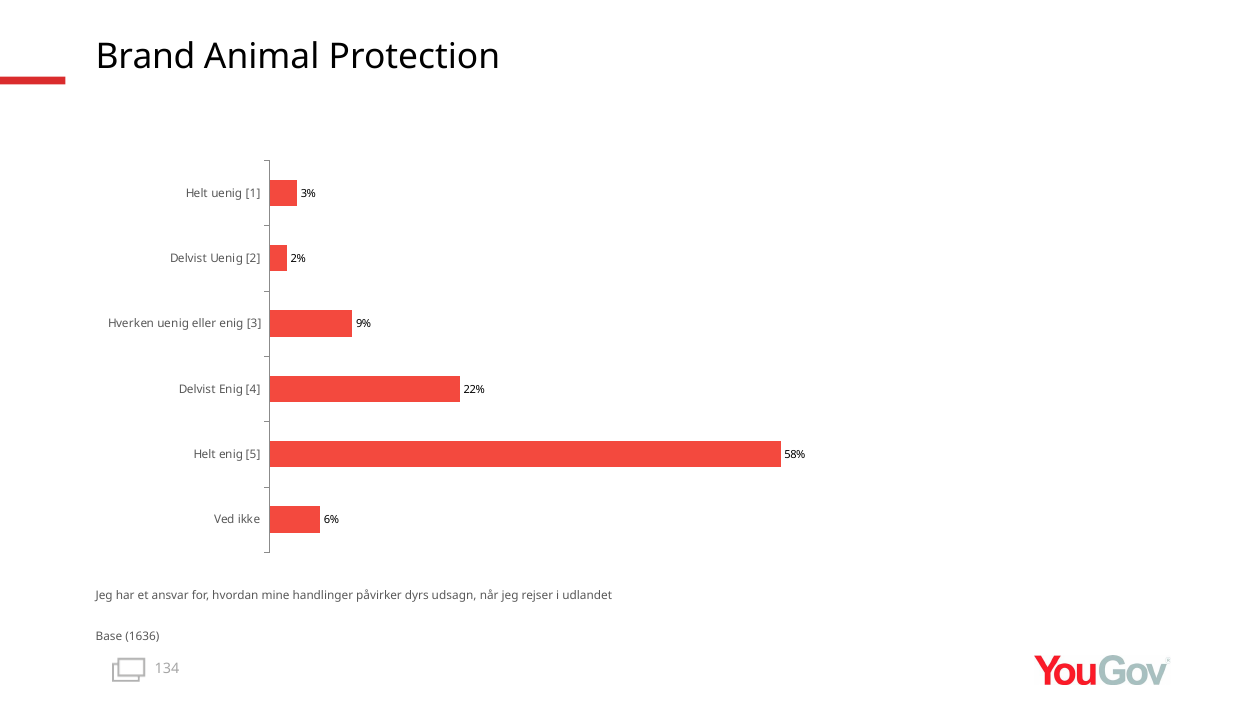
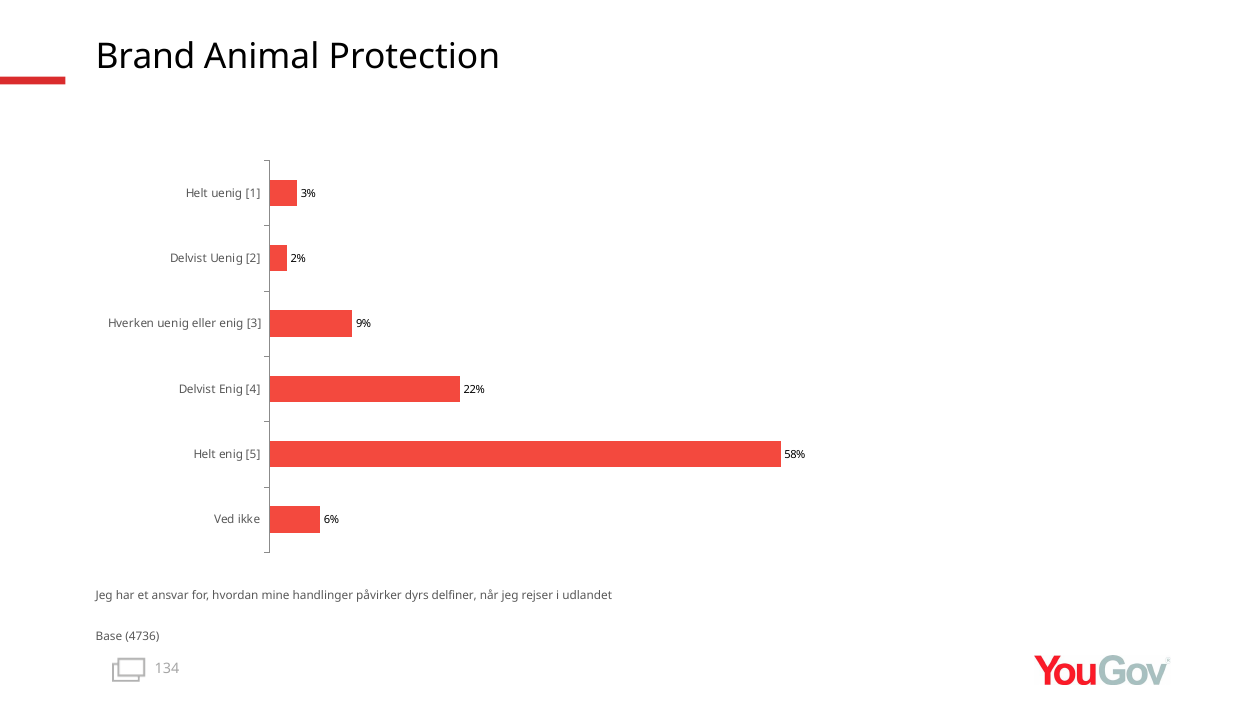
udsagn: udsagn -> delfiner
1636: 1636 -> 4736
